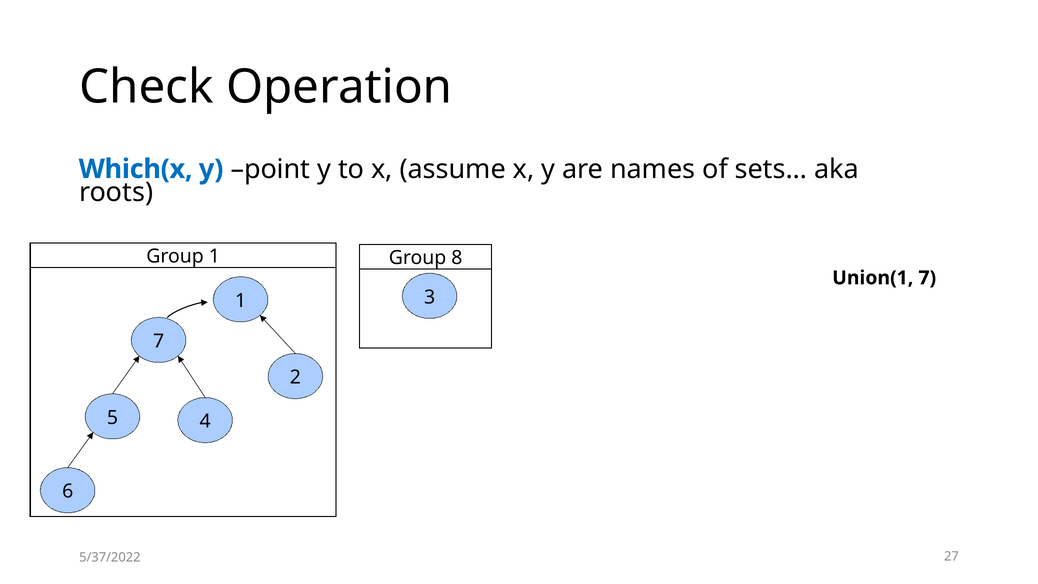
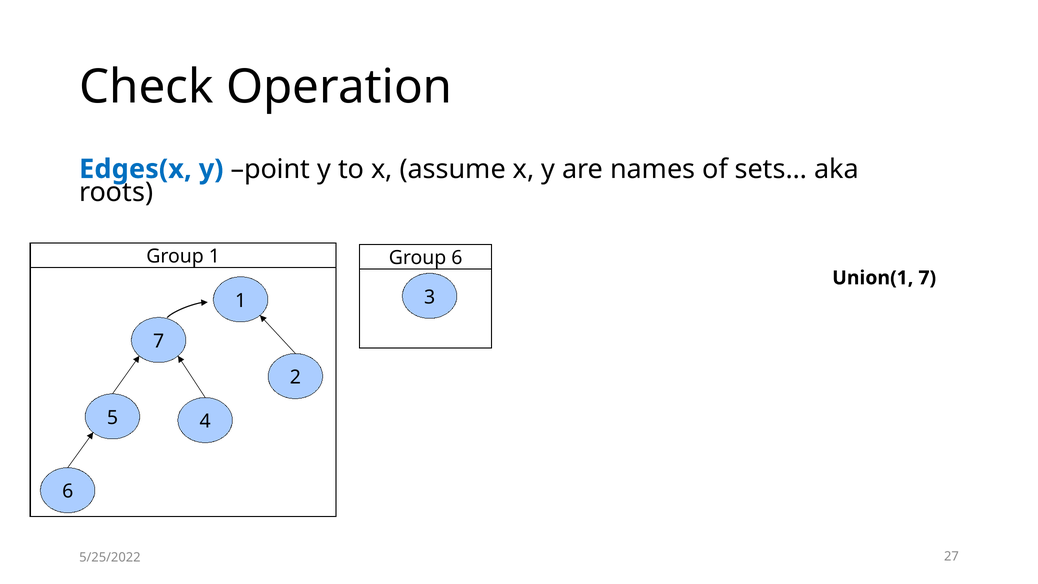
Which(x: Which(x -> Edges(x
Group 8: 8 -> 6
5/37/2022: 5/37/2022 -> 5/25/2022
